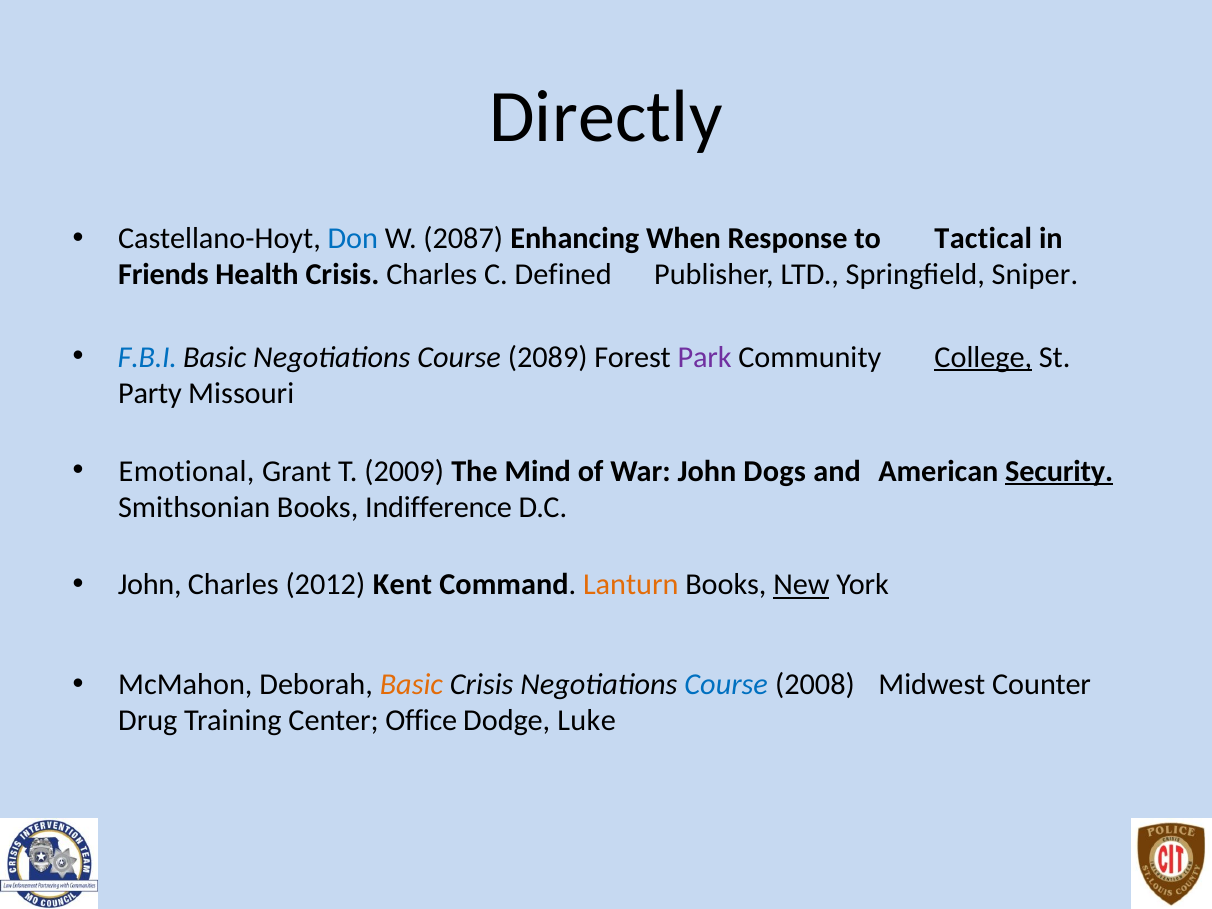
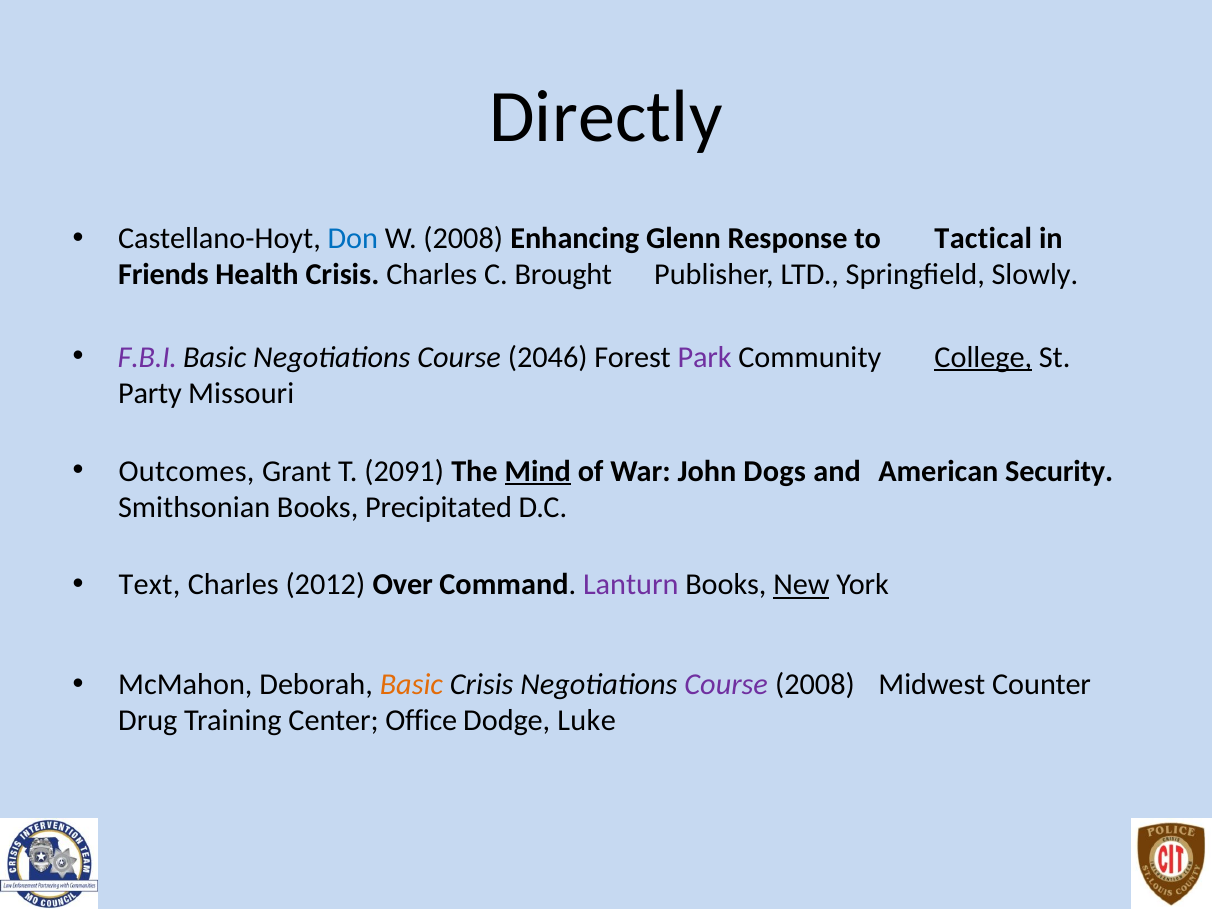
W 2087: 2087 -> 2008
When: When -> Glenn
Defined: Defined -> Brought
Sniper: Sniper -> Slowly
F.B.I colour: blue -> purple
2089: 2089 -> 2046
Emotional: Emotional -> Outcomes
2009: 2009 -> 2091
Mind underline: none -> present
Security underline: present -> none
Indifference: Indifference -> Precipitated
John at (150, 585): John -> Text
Kent: Kent -> Over
Lanturn colour: orange -> purple
Course at (726, 685) colour: blue -> purple
